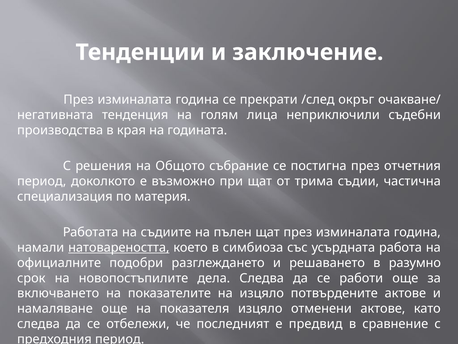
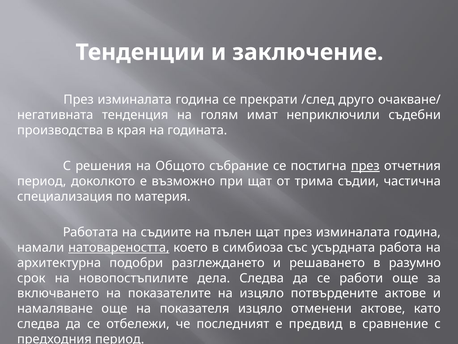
окръг: окръг -> друго
лица: лица -> имат
през at (365, 166) underline: none -> present
официалните: официалните -> архитектурна
